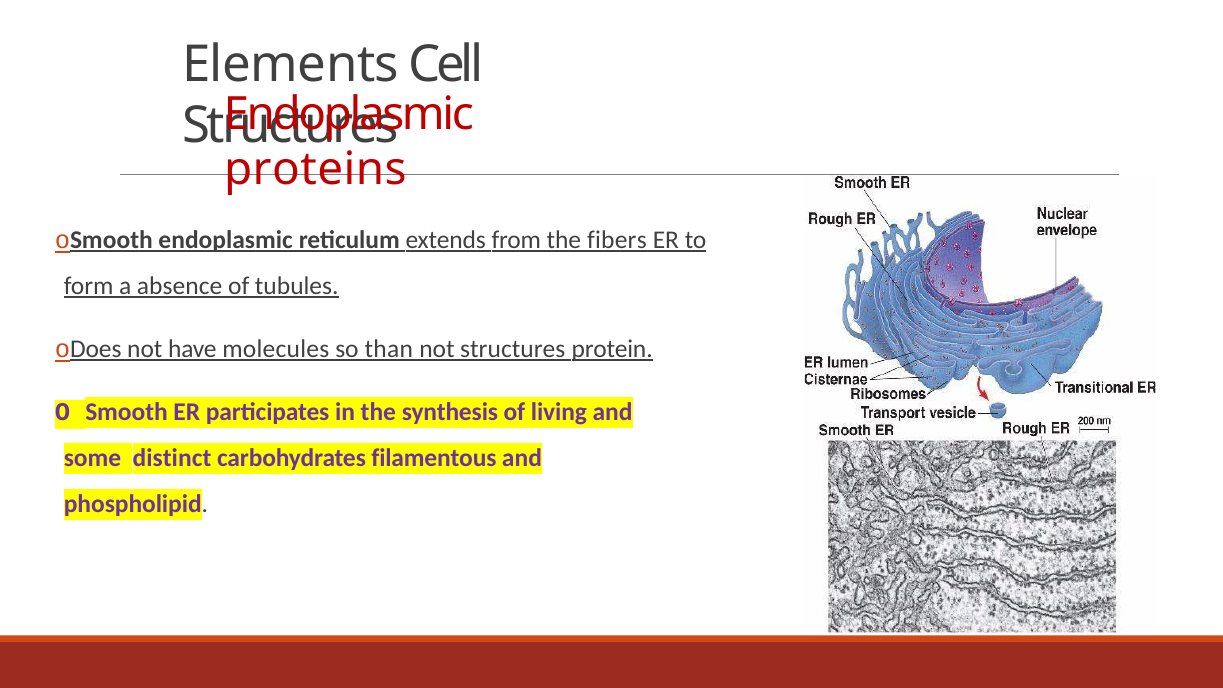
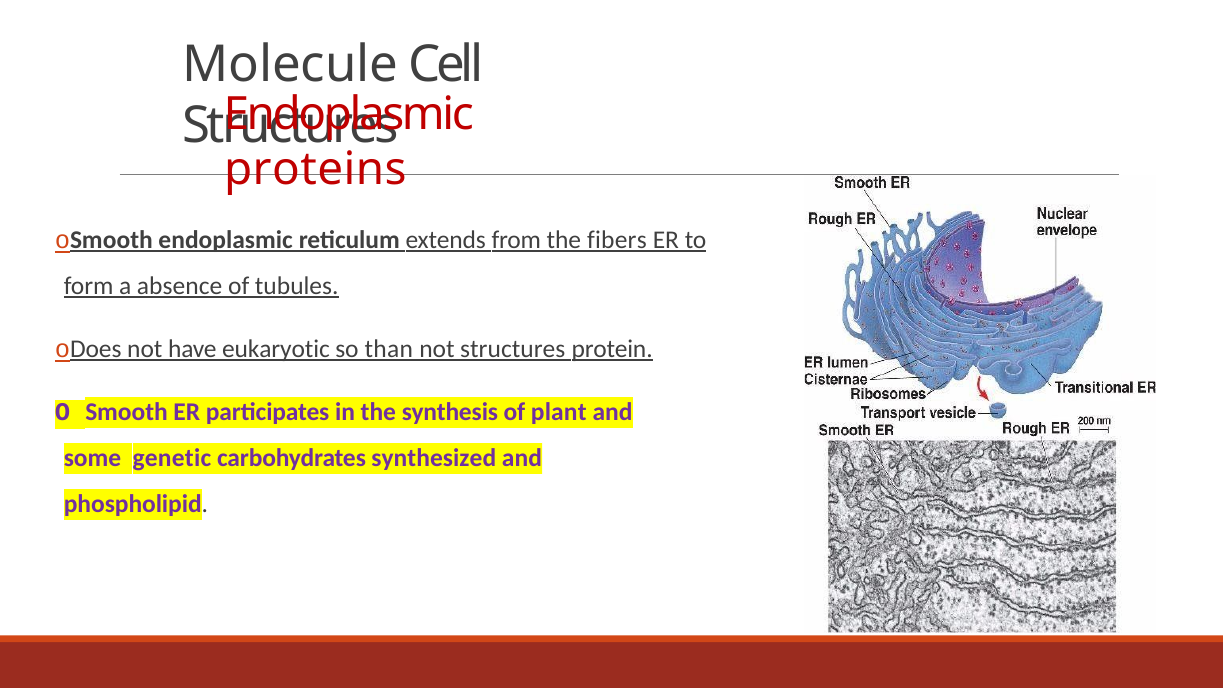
Elements: Elements -> Molecule
molecules: molecules -> eukaryotic
living: living -> plant
distinct: distinct -> genetic
filamentous: filamentous -> synthesized
